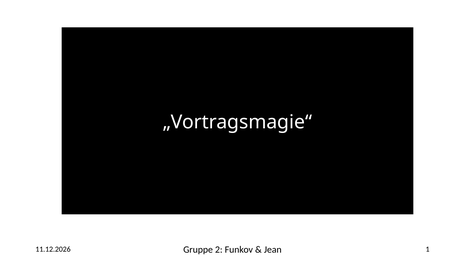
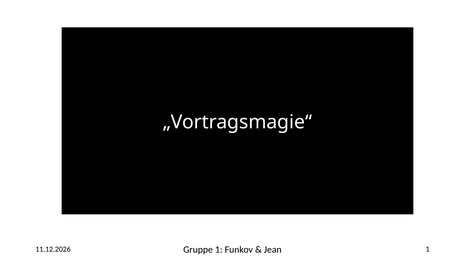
Gruppe 2: 2 -> 1
